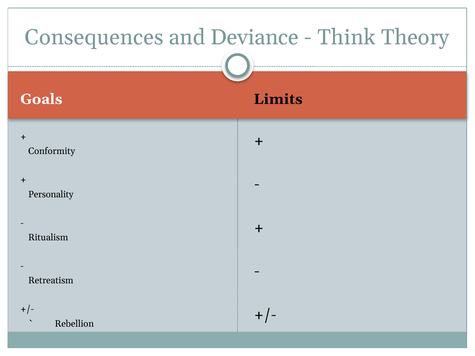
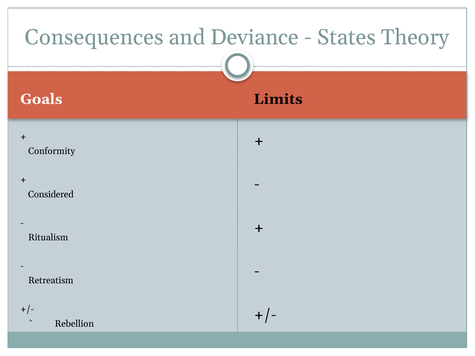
Think: Think -> States
Personality: Personality -> Considered
